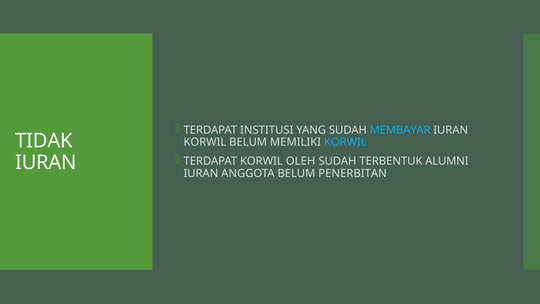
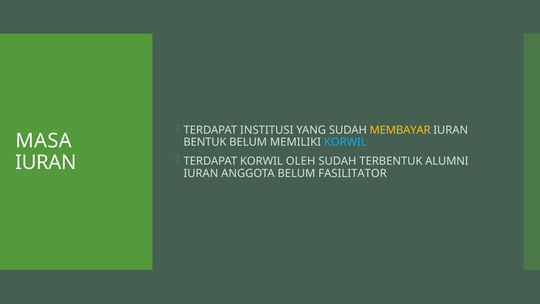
MEMBAYAR colour: light blue -> yellow
TIDAK: TIDAK -> MASA
KORWIL at (205, 142): KORWIL -> BENTUK
PENERBITAN: PENERBITAN -> FASILITATOR
